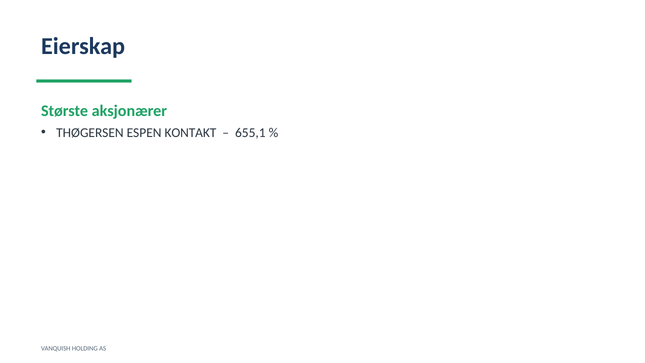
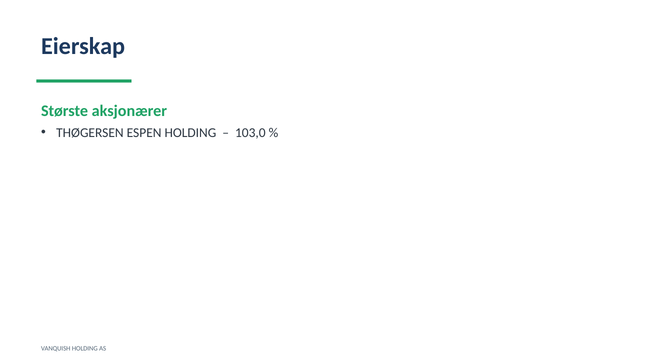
ESPEN KONTAKT: KONTAKT -> HOLDING
655,1: 655,1 -> 103,0
